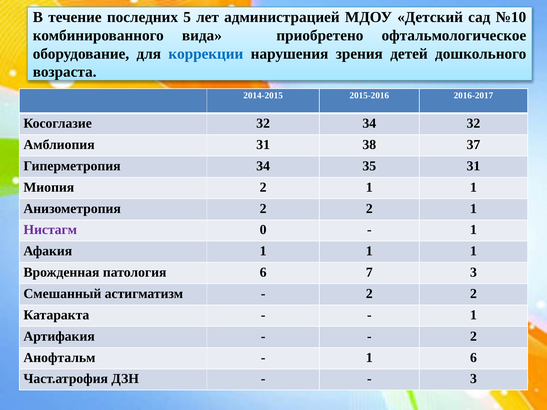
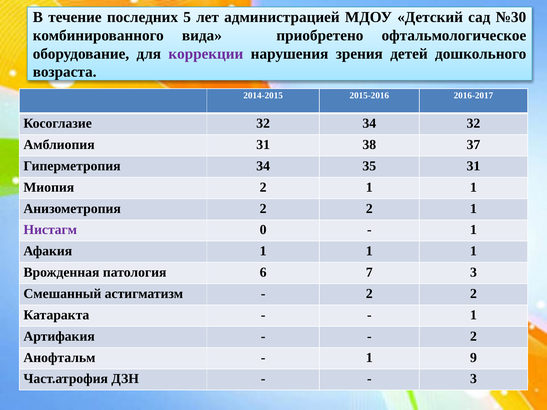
№10: №10 -> №30
коррекции colour: blue -> purple
1 6: 6 -> 9
